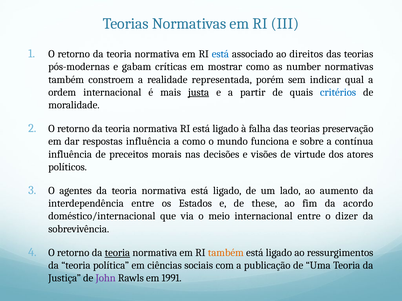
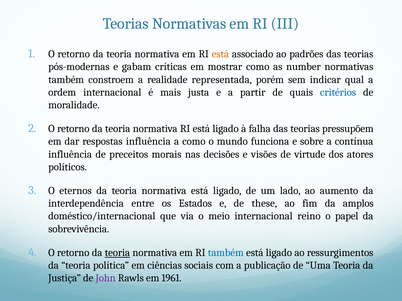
está at (220, 54) colour: blue -> orange
direitos: direitos -> padrões
justa underline: present -> none
preservação: preservação -> pressupõem
agentes: agentes -> eternos
acordo: acordo -> amplos
internacional entre: entre -> reino
dizer: dizer -> papel
também at (226, 253) colour: orange -> blue
1991: 1991 -> 1961
